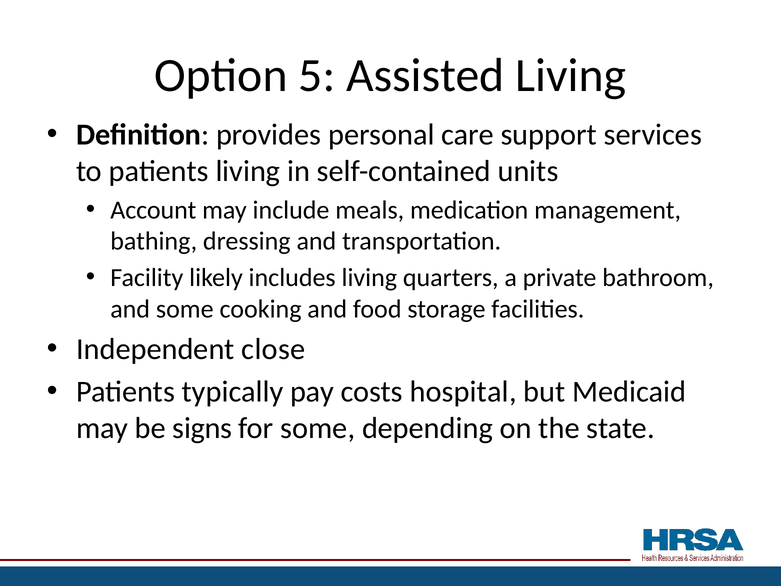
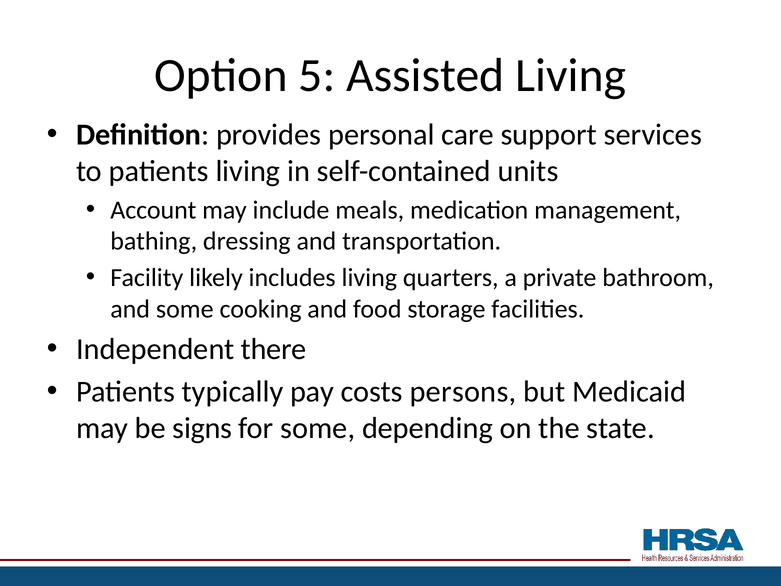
close: close -> there
hospital: hospital -> persons
